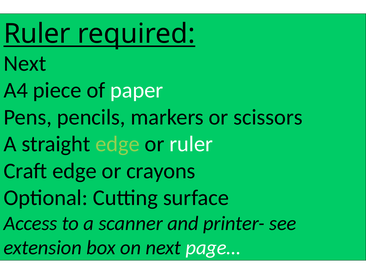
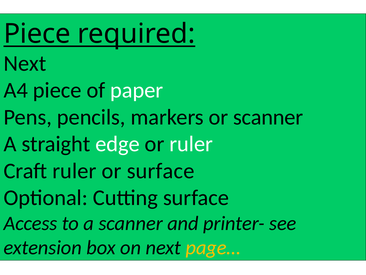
Ruler at (37, 34): Ruler -> Piece
or scissors: scissors -> scanner
edge at (118, 144) colour: light green -> white
Craft edge: edge -> ruler
or crayons: crayons -> surface
page… colour: white -> yellow
